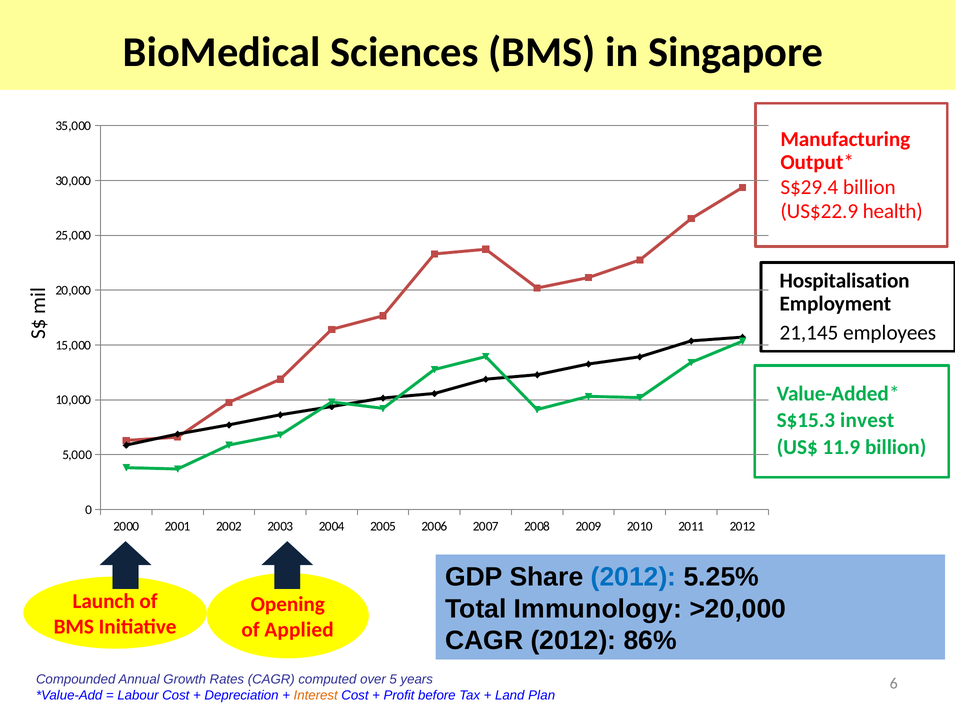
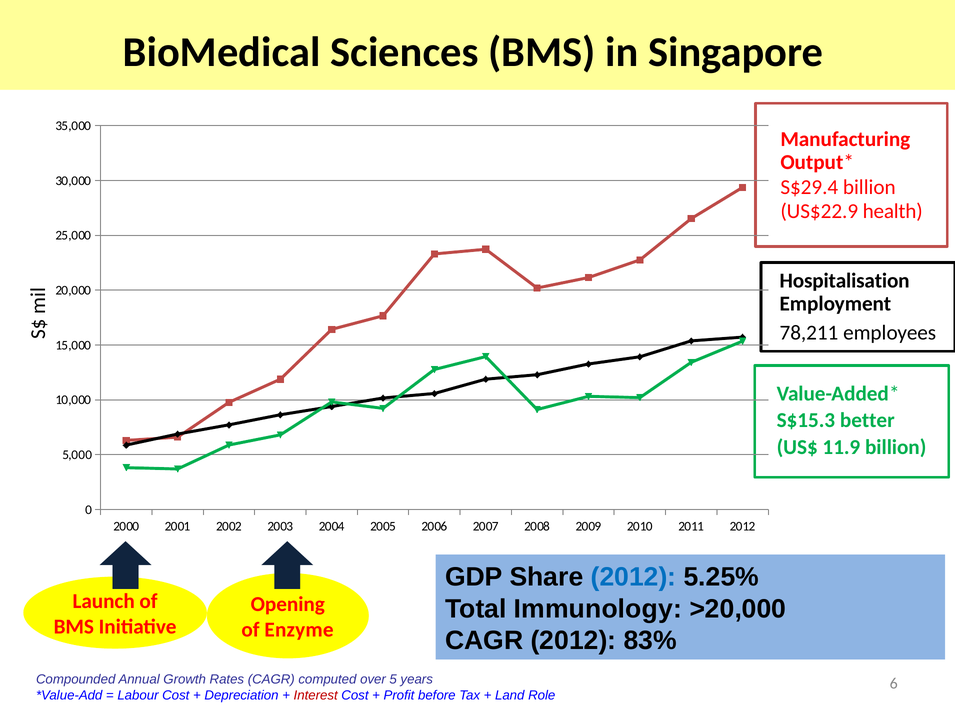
21,145: 21,145 -> 78,211
invest: invest -> better
Applied: Applied -> Enzyme
86%: 86% -> 83%
Interest colour: orange -> red
Plan: Plan -> Role
